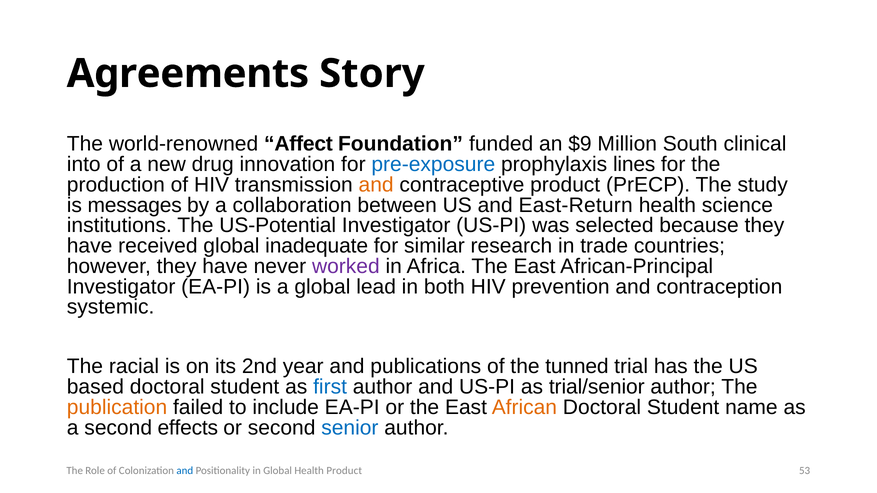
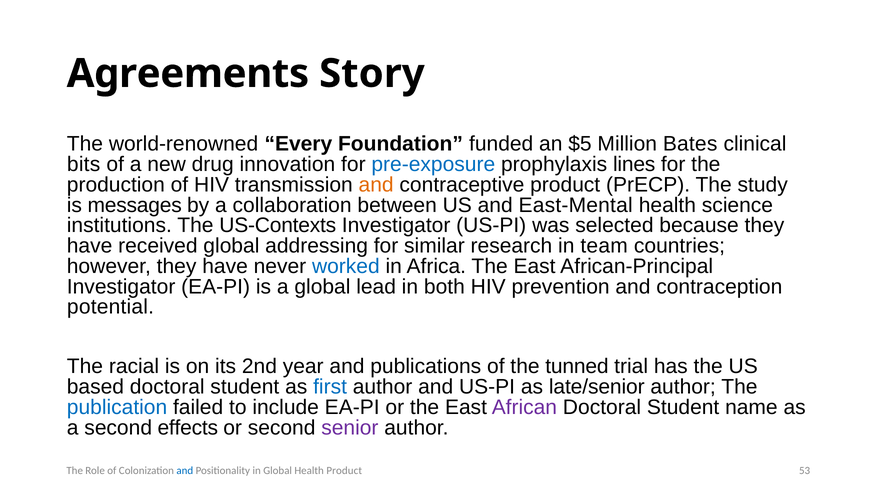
Affect: Affect -> Every
$9: $9 -> $5
South: South -> Bates
into: into -> bits
East-Return: East-Return -> East-Mental
US-Potential: US-Potential -> US-Contexts
inadequate: inadequate -> addressing
trade: trade -> team
worked colour: purple -> blue
systemic: systemic -> potential
trial/senior: trial/senior -> late/senior
publication colour: orange -> blue
African colour: orange -> purple
senior colour: blue -> purple
